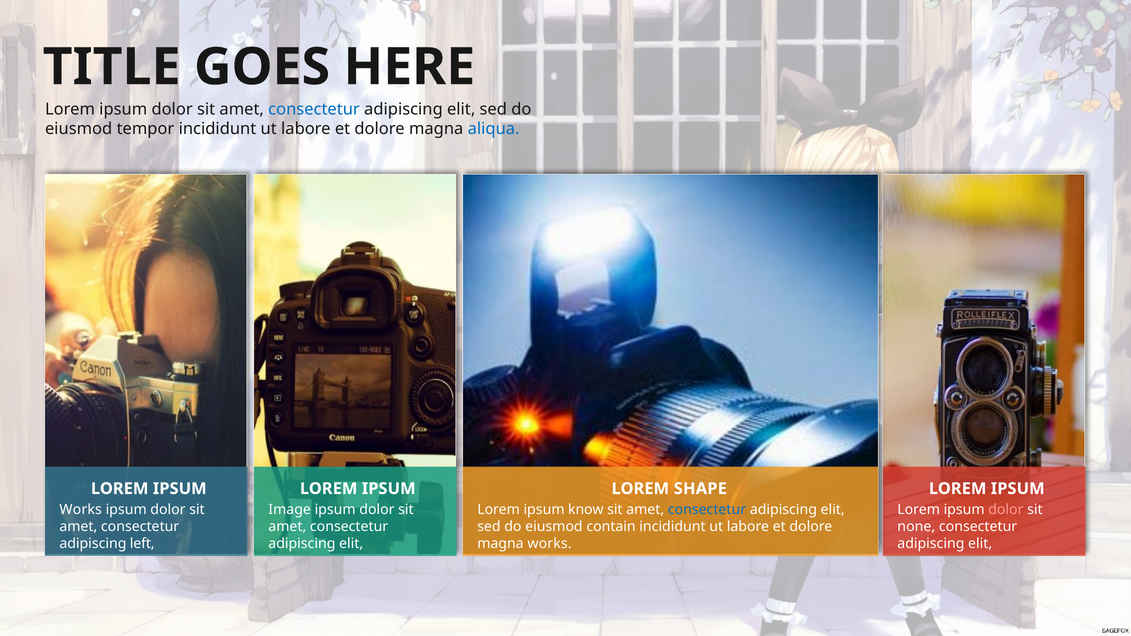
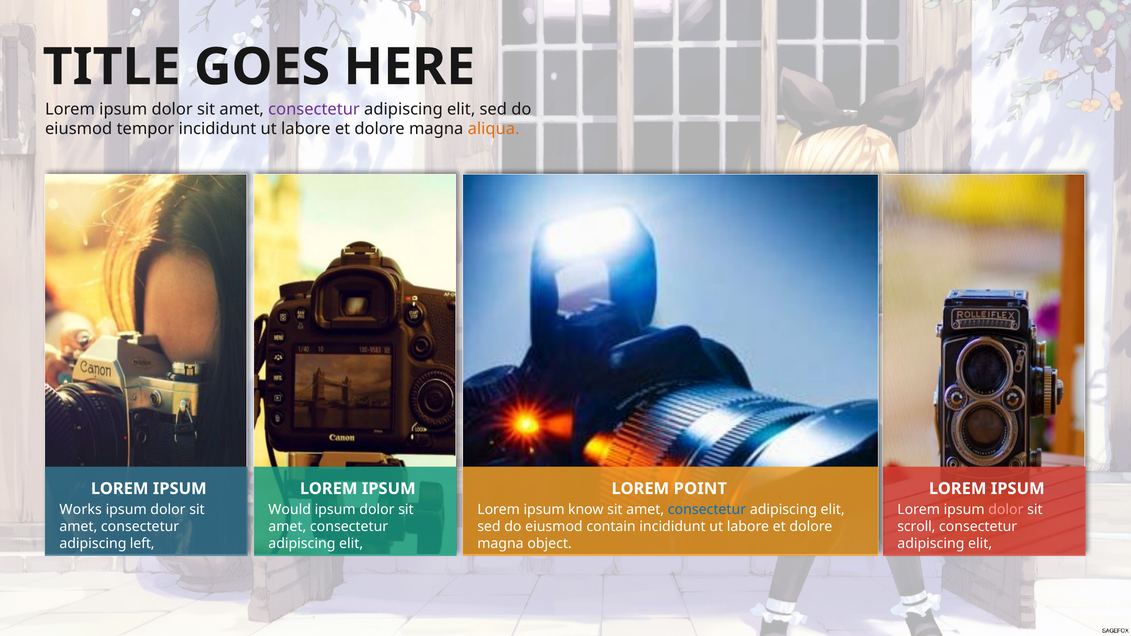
consectetur at (314, 109) colour: blue -> purple
aliqua colour: blue -> orange
SHAPE: SHAPE -> POINT
Image: Image -> Would
none: none -> scroll
magna works: works -> object
